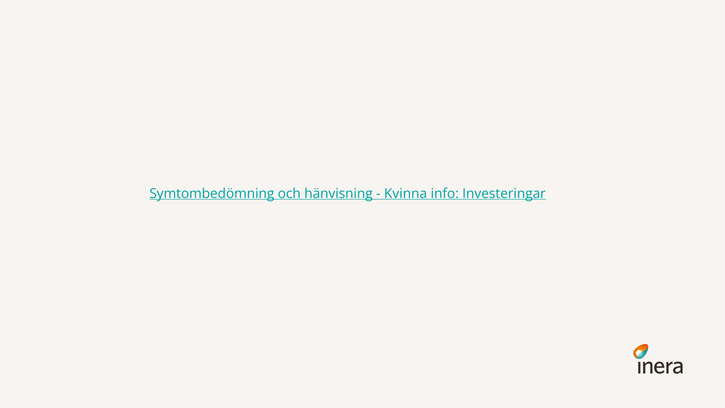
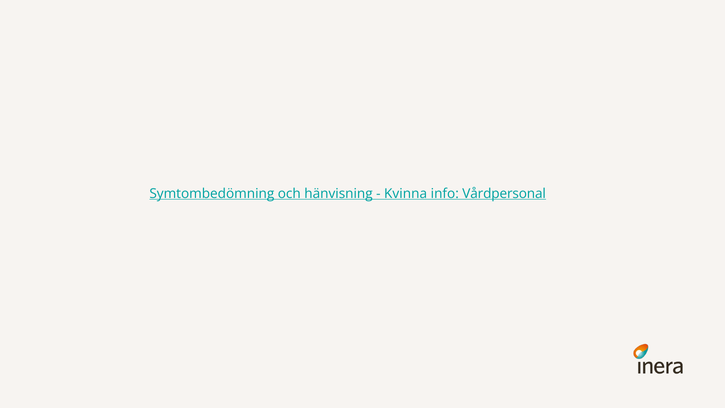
Investeringar: Investeringar -> Vårdpersonal
